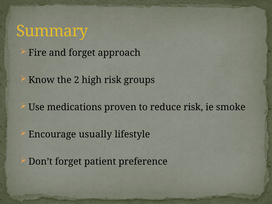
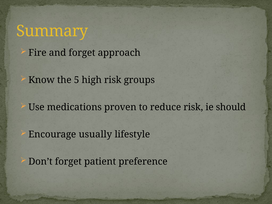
2: 2 -> 5
smoke: smoke -> should
